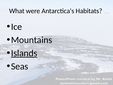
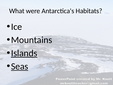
Seas underline: none -> present
